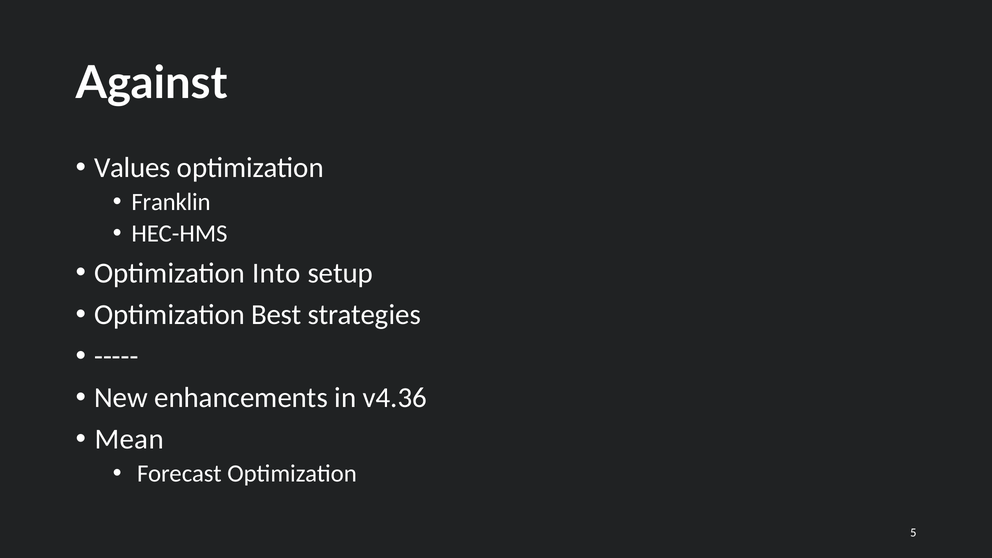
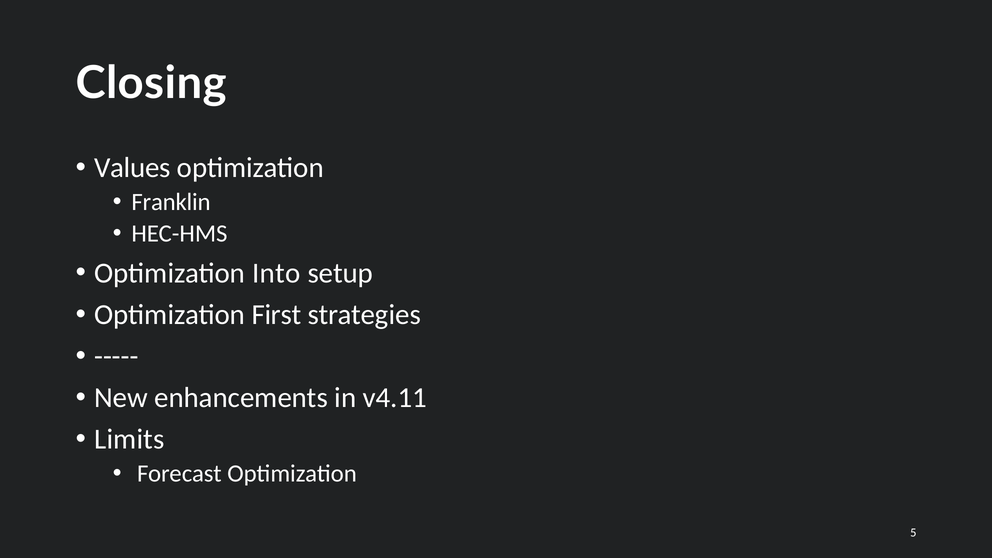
Against: Against -> Closing
Best: Best -> First
v4.36: v4.36 -> v4.11
Mean: Mean -> Limits
